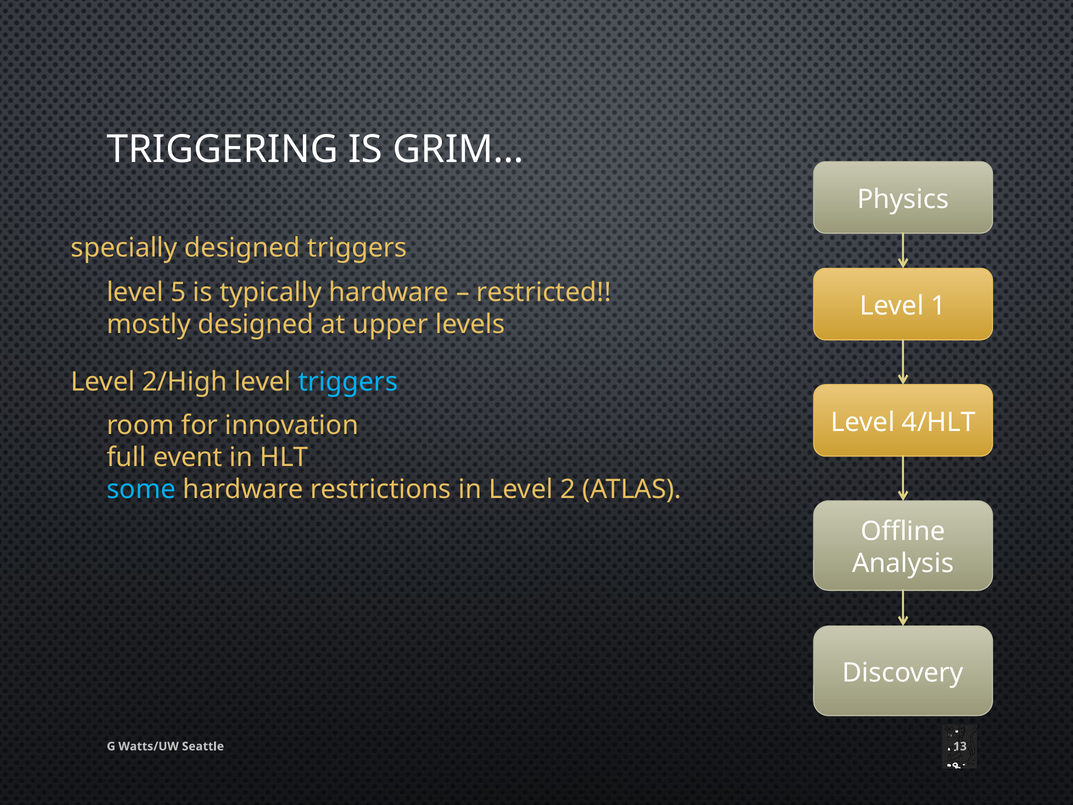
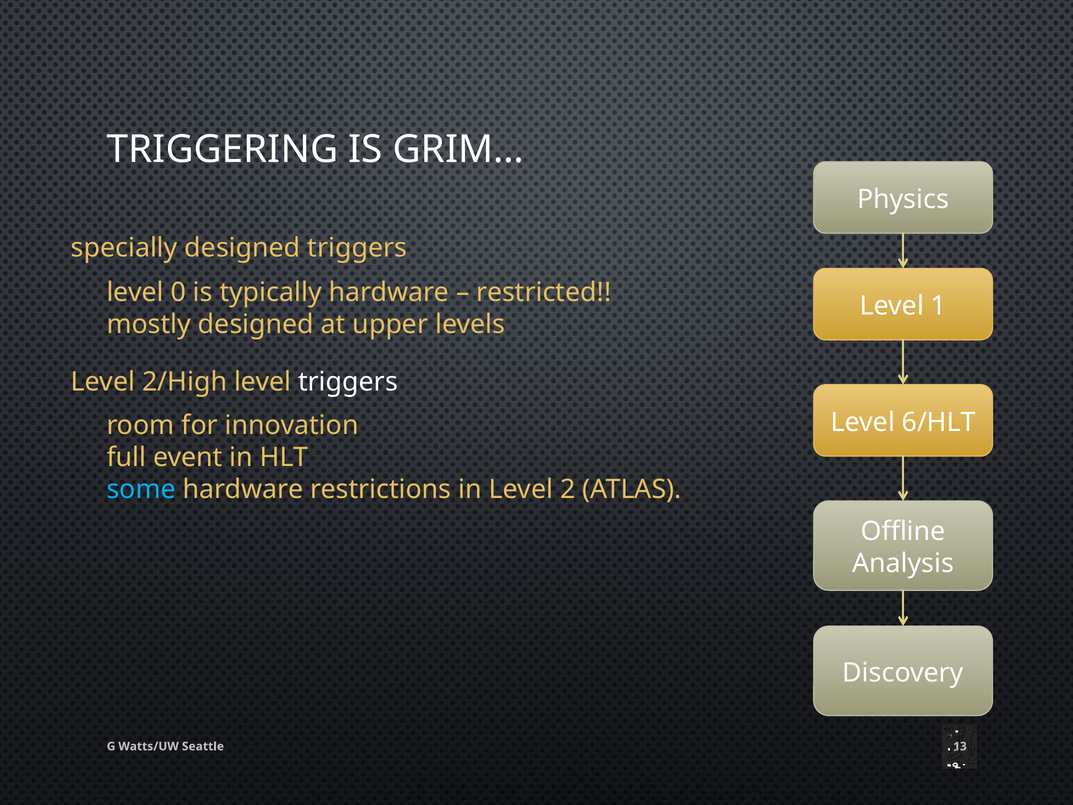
5: 5 -> 0
triggers at (348, 382) colour: light blue -> white
4/HLT: 4/HLT -> 6/HLT
